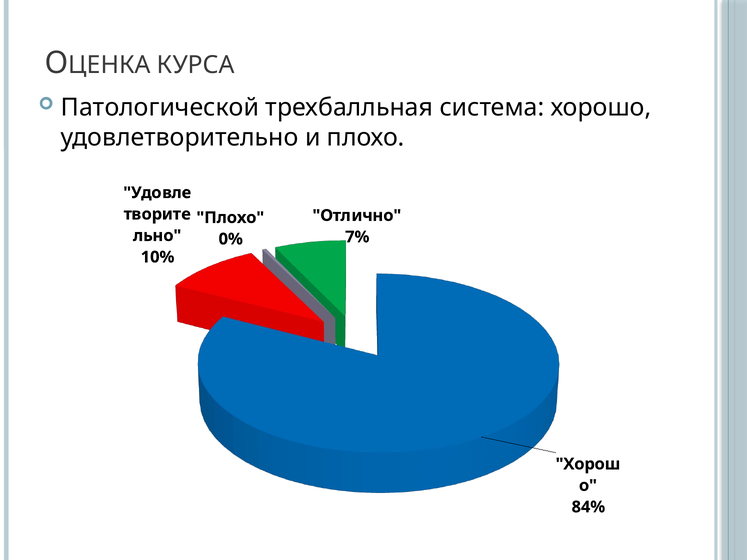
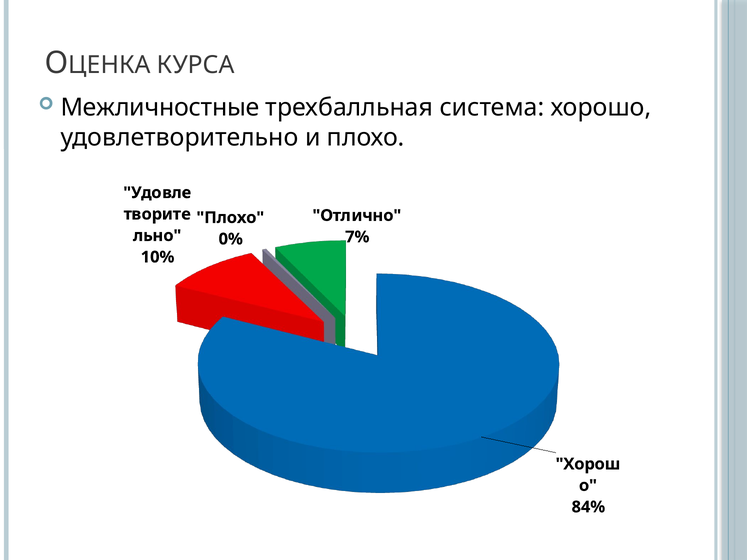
Патологической: Патологической -> Межличностные
